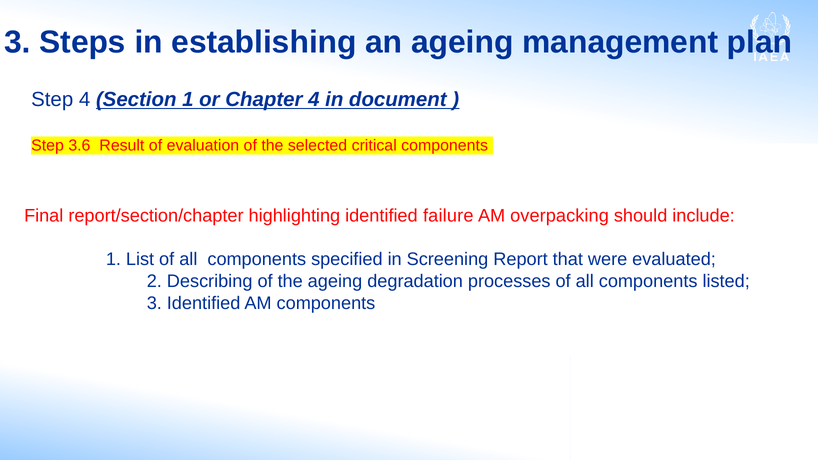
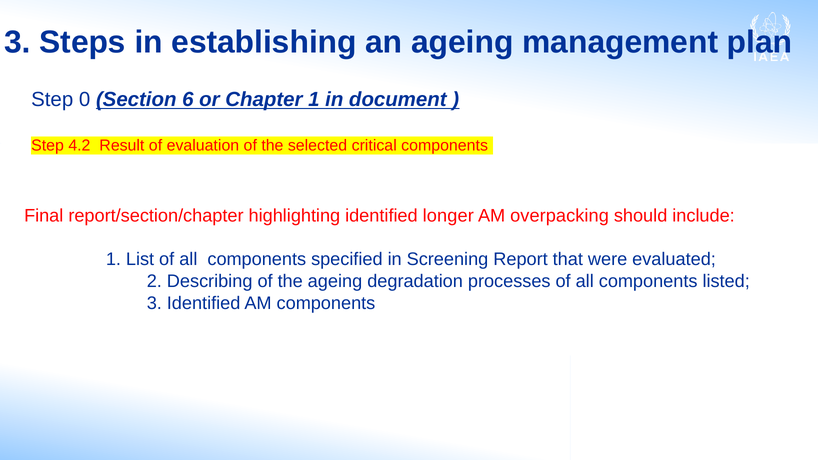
Step 4: 4 -> 0
Section 1: 1 -> 6
Chapter 4: 4 -> 1
3.6: 3.6 -> 4.2
failure: failure -> longer
